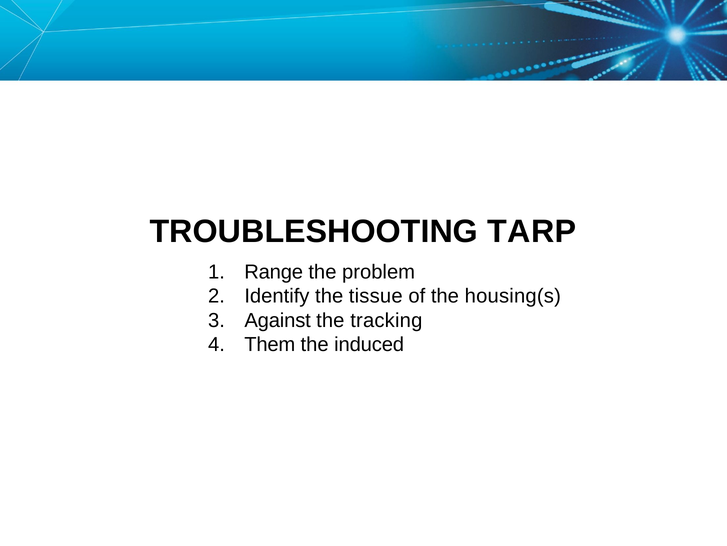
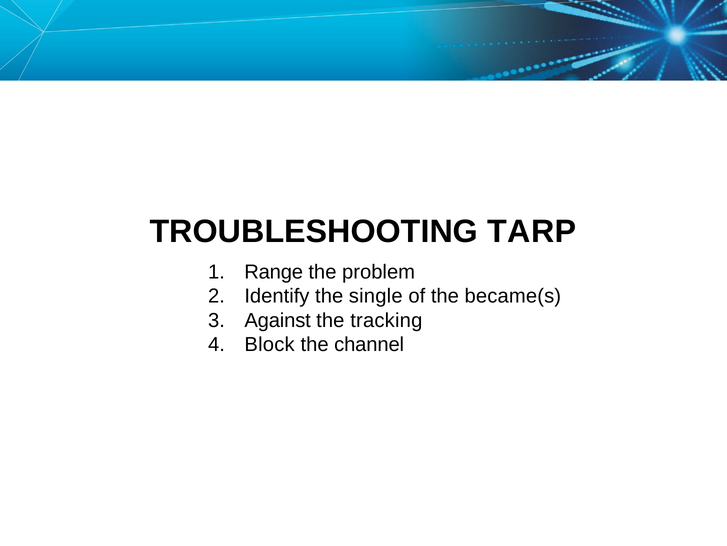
tissue: tissue -> single
housing(s: housing(s -> became(s
Them: Them -> Block
induced: induced -> channel
